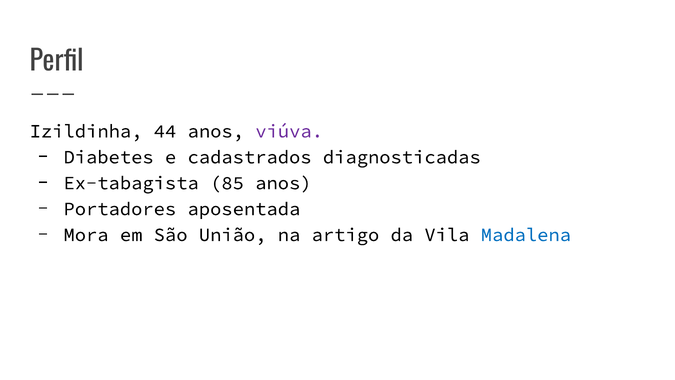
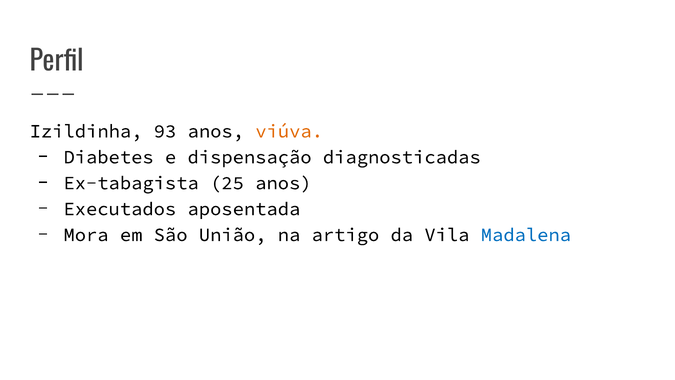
44: 44 -> 93
viúva colour: purple -> orange
cadastrados: cadastrados -> dispensação
85: 85 -> 25
Portadores: Portadores -> Executados
